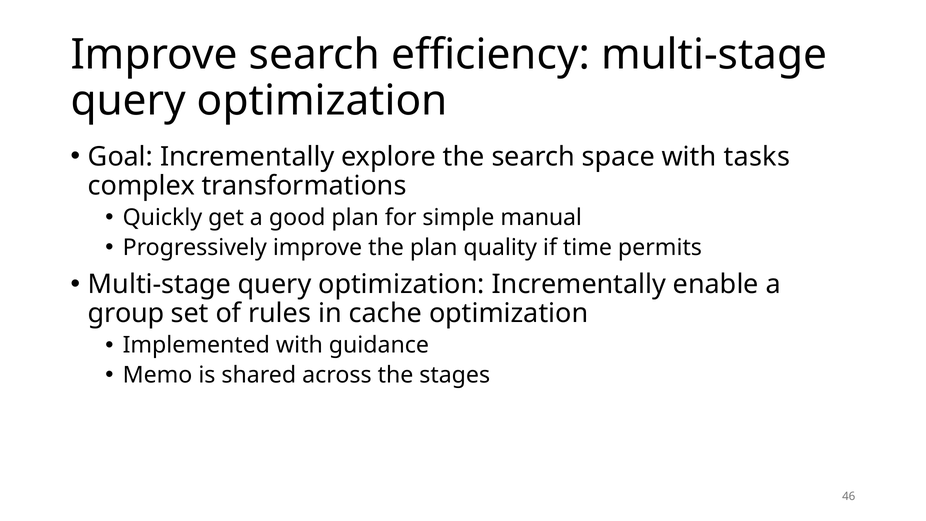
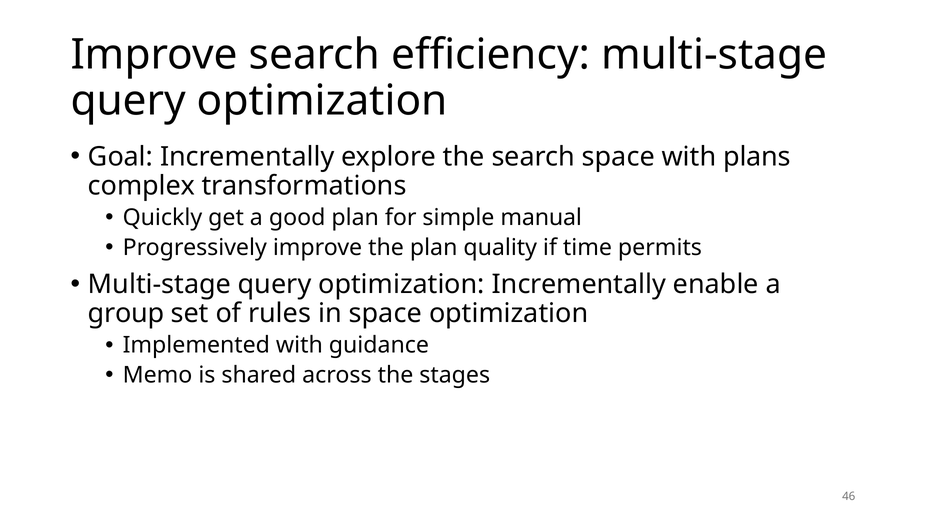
tasks: tasks -> plans
in cache: cache -> space
